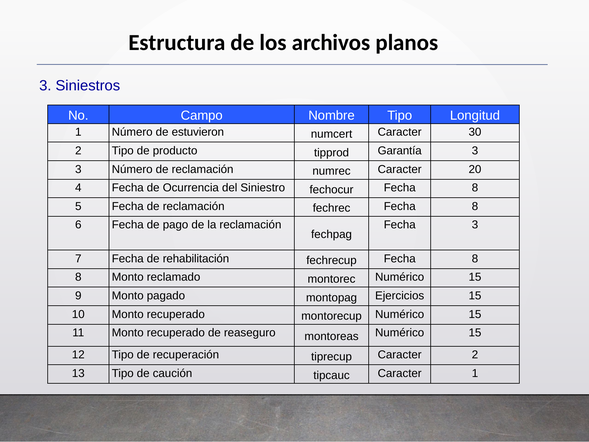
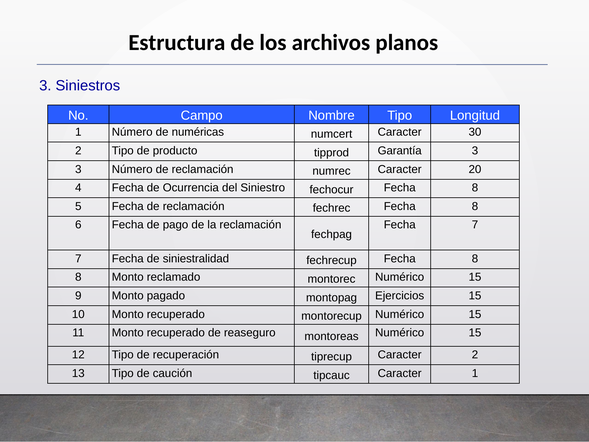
estuvieron: estuvieron -> numéricas
Fecha 3: 3 -> 7
rehabilitación: rehabilitación -> siniestralidad
